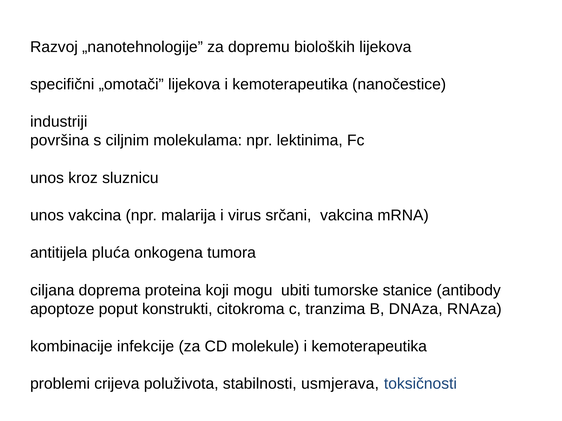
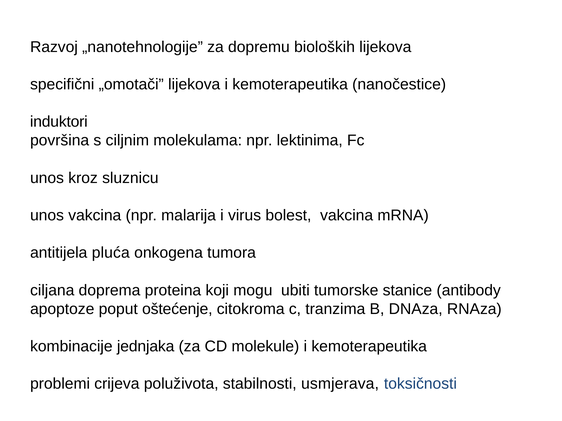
industriji: industriji -> induktori
srčani: srčani -> bolest
konstrukti: konstrukti -> oštećenje
infekcije: infekcije -> jednjaka
